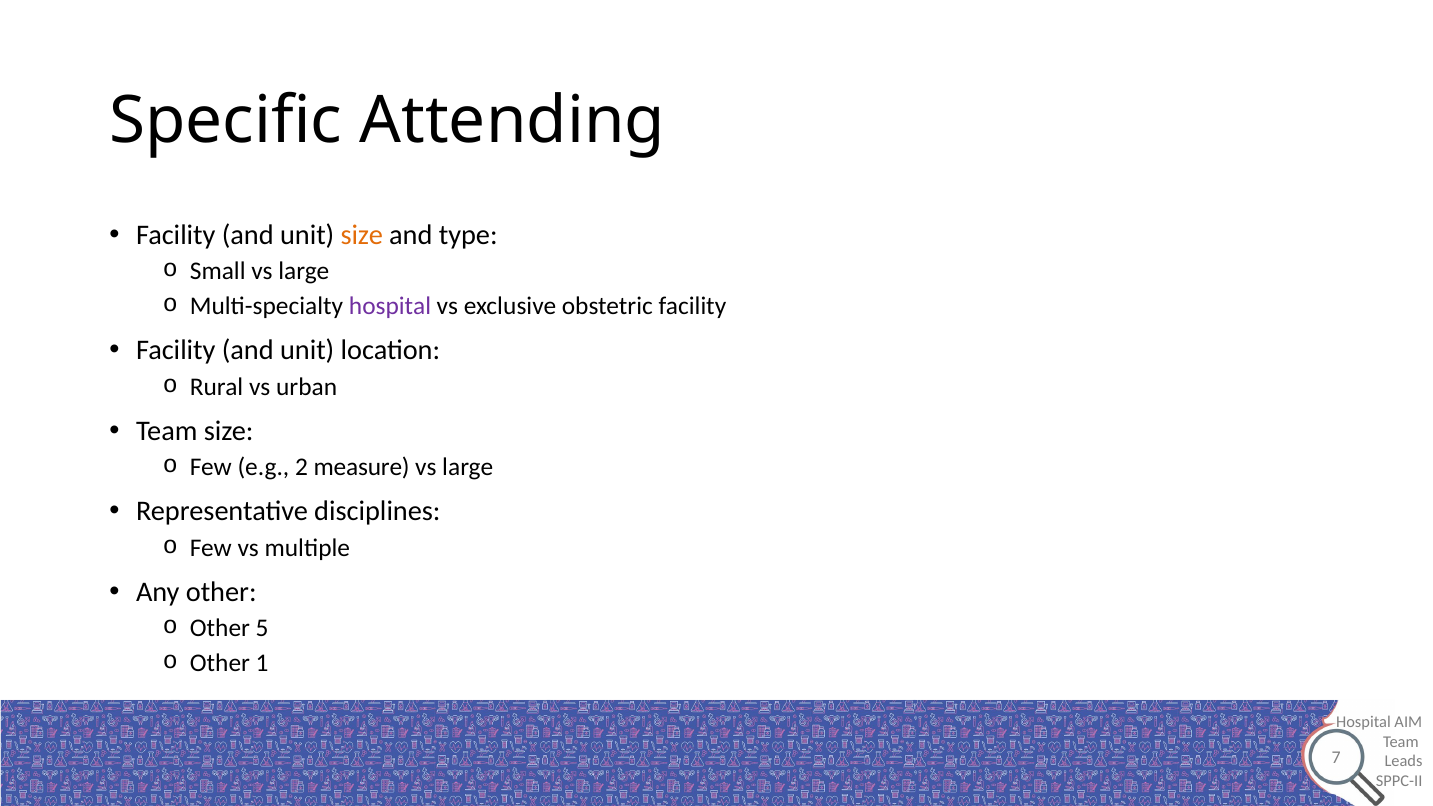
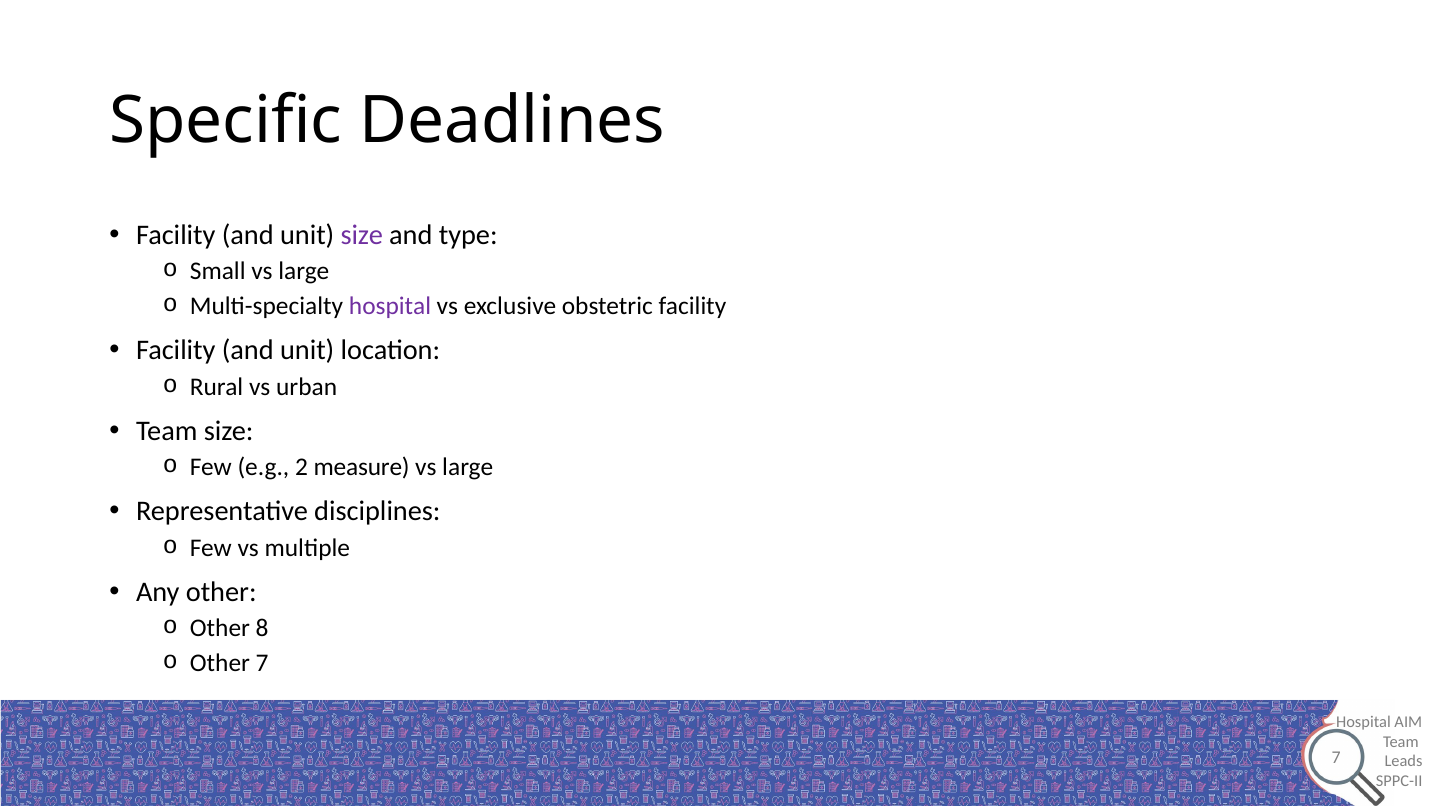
Attending: Attending -> Deadlines
size at (362, 235) colour: orange -> purple
5: 5 -> 8
Other 1: 1 -> 7
